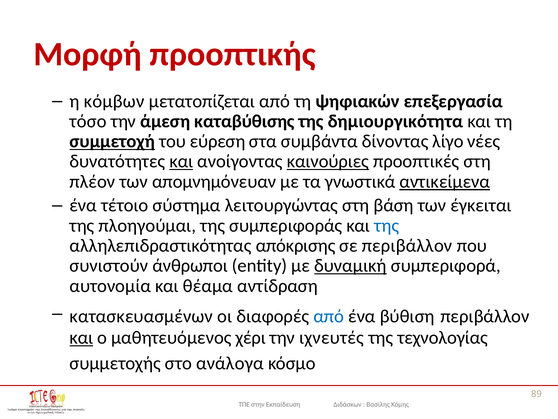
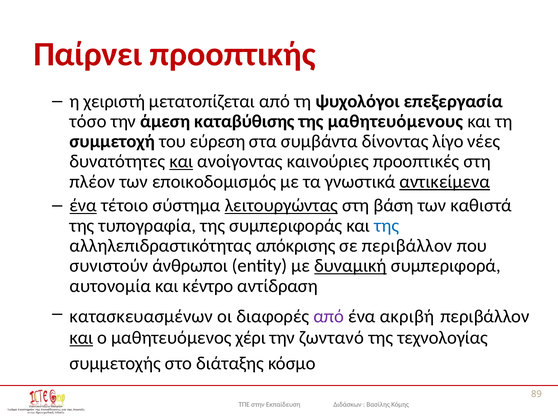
Μoρφή: Μoρφή -> Παίρνει
κόμβων: κόμβων -> χειριστή
ψηφιακών: ψηφιακών -> ψυχολόγοι
δημιουργικότητα: δημιουργικότητα -> μαθητευόμενους
συμμετοχή underline: present -> none
καινούριες underline: present -> none
απομνημόνευαν: απομνημόνευαν -> εποικοδομισμός
ένα at (83, 205) underline: none -> present
λειτουργώντας underline: none -> present
έγκειται: έγκειται -> καθιστά
πλοηγούμαι: πλοηγούμαι -> τυπογραφία
θέαμα: θέαμα -> κέντρο
από at (329, 316) colour: blue -> purple
βύθιση: βύθιση -> ακριβή
ιχνευτές: ιχνευτές -> ζωντανό
ανάλογα: ανάλογα -> διάταξης
